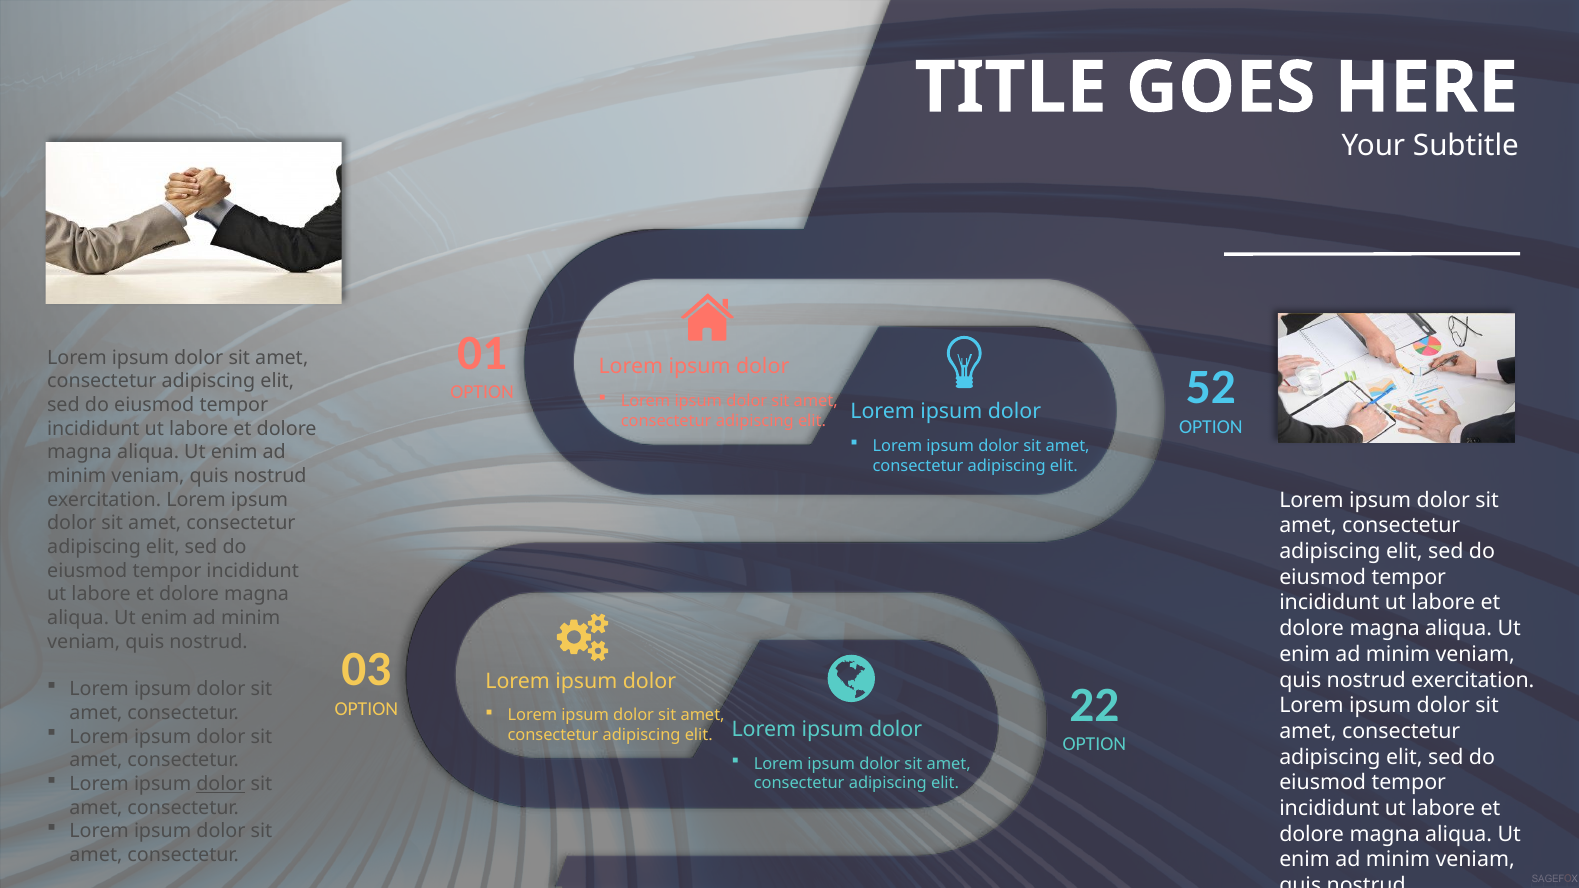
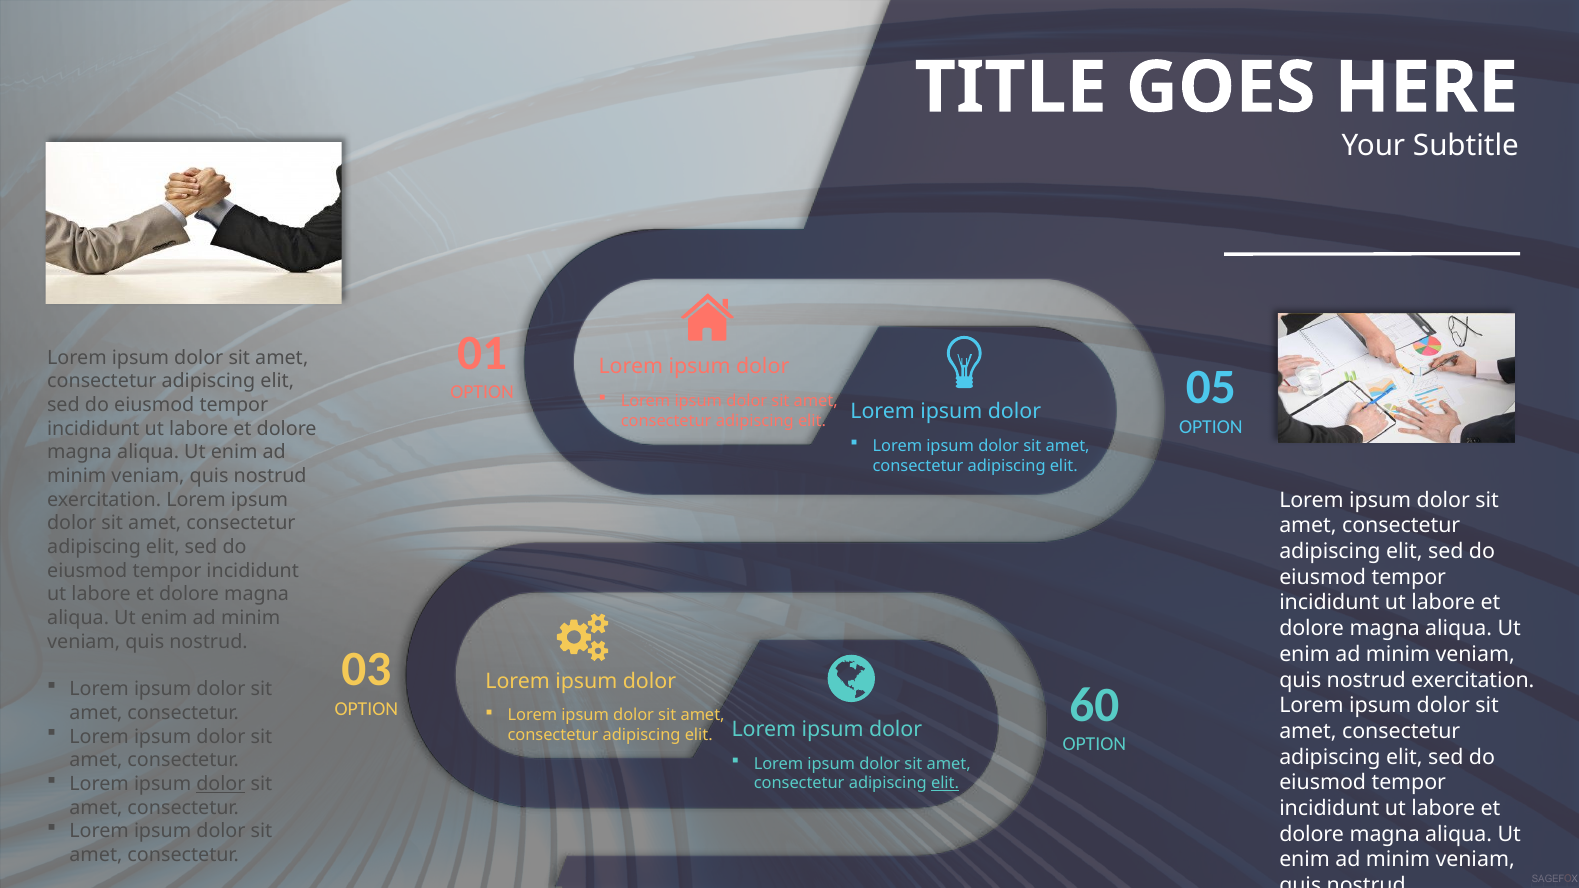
52: 52 -> 05
22: 22 -> 60
elit at (945, 784) underline: none -> present
